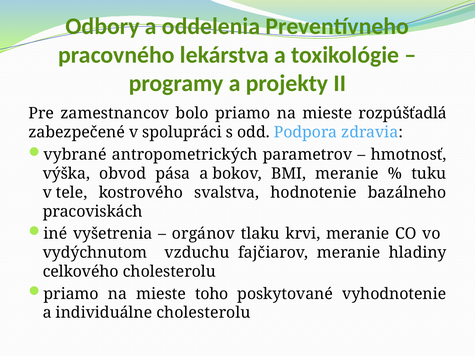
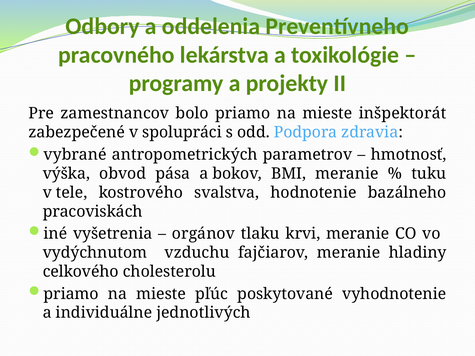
rozpúšťadlá: rozpúšťadlá -> inšpektorát
toho: toho -> pľúc
individuálne cholesterolu: cholesterolu -> jednotlivých
